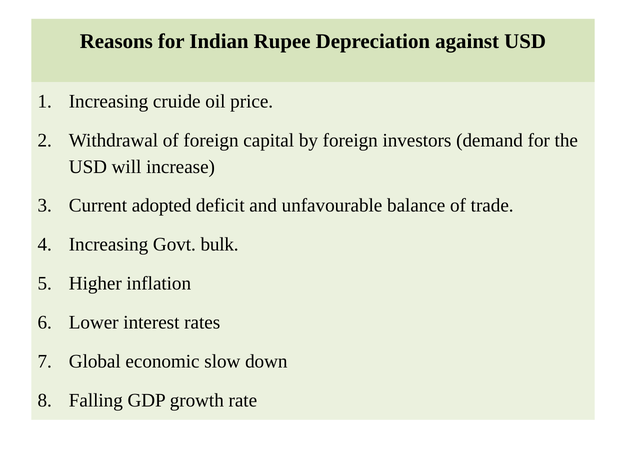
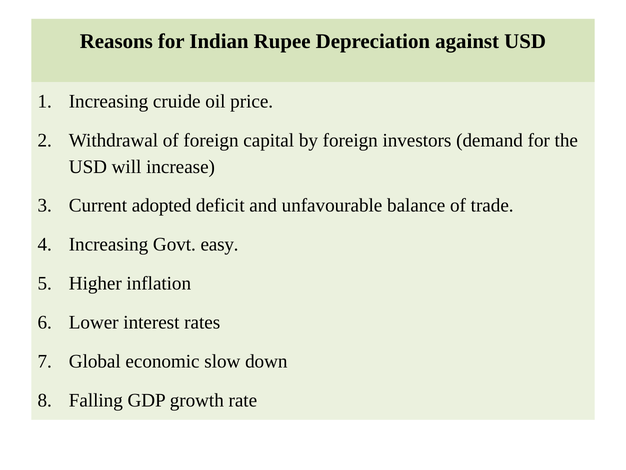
bulk: bulk -> easy
